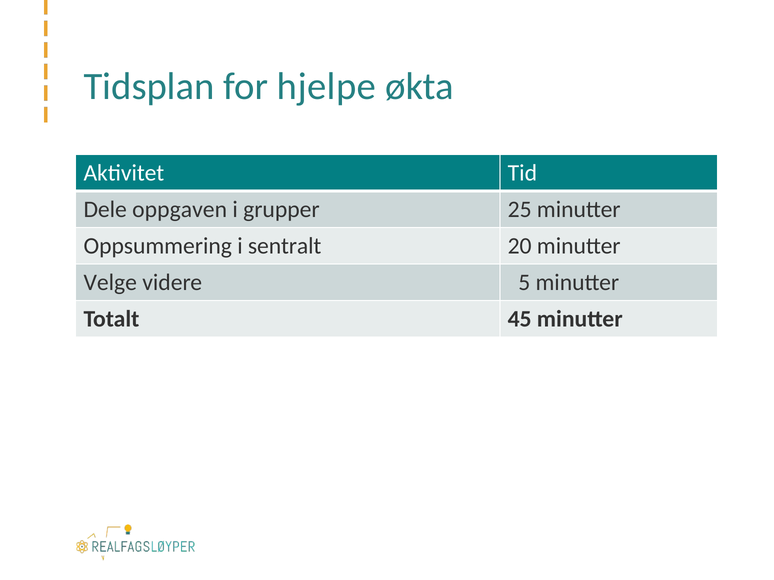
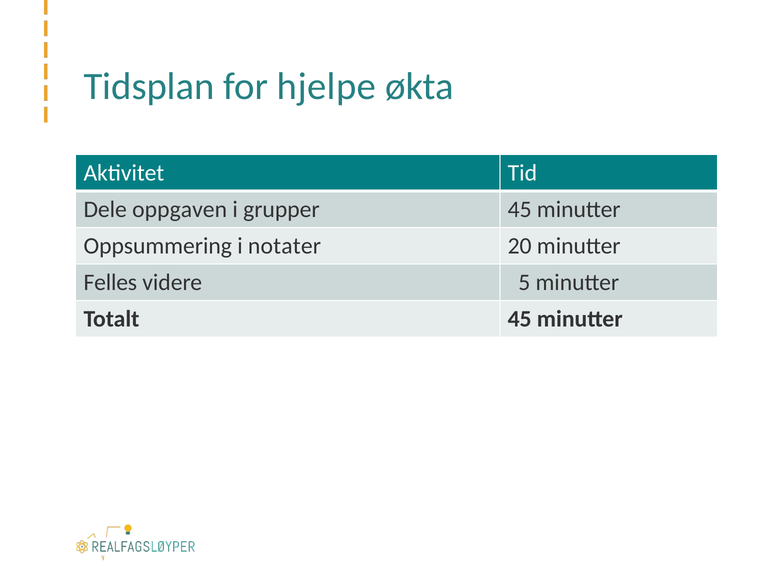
grupper 25: 25 -> 45
sentralt: sentralt -> notater
Velge: Velge -> Felles
